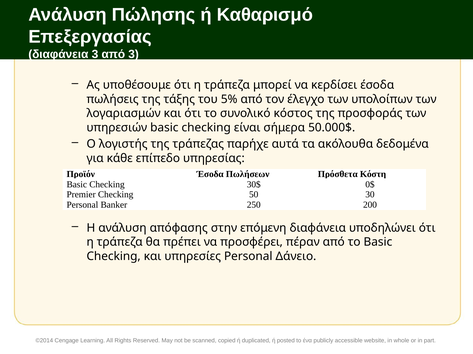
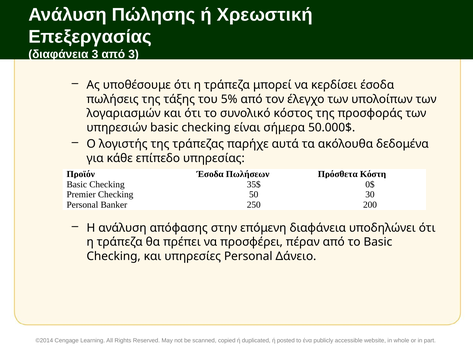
Καθαρισμό: Καθαρισμό -> Χρεωστική
30$: 30$ -> 35$
